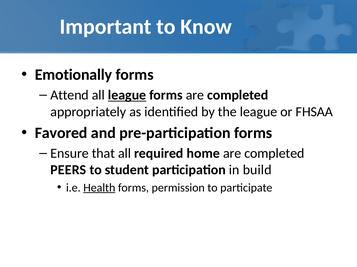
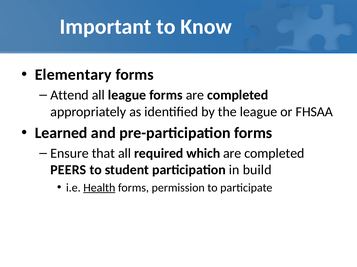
Emotionally: Emotionally -> Elementary
league at (127, 95) underline: present -> none
Favored: Favored -> Learned
home: home -> which
